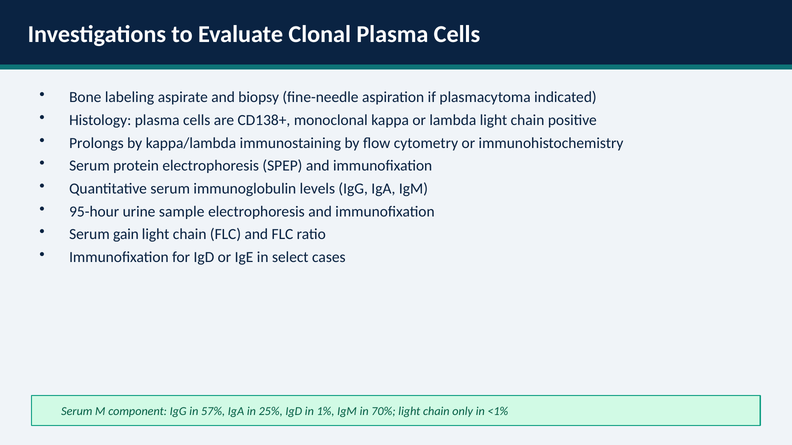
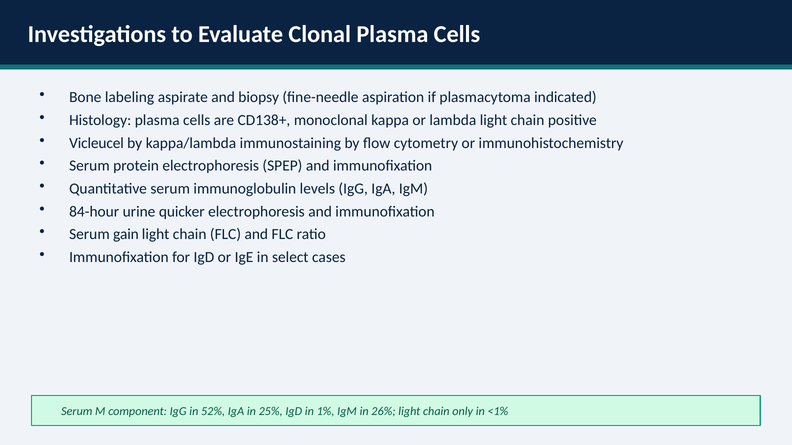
Prolongs: Prolongs -> Vicleucel
95-hour: 95-hour -> 84-hour
sample: sample -> quicker
57%: 57% -> 52%
70%: 70% -> 26%
